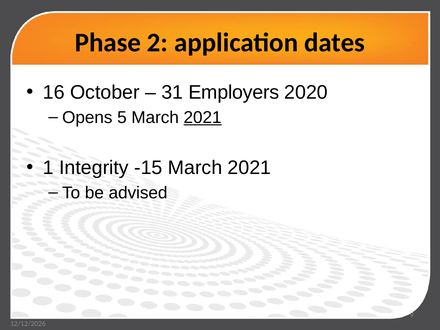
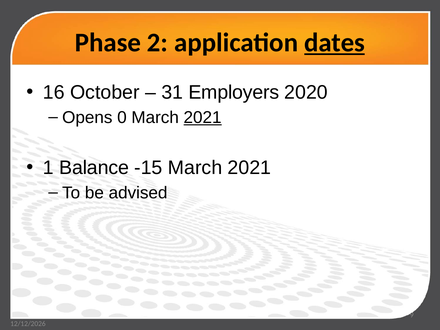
dates underline: none -> present
5: 5 -> 0
Integrity: Integrity -> Balance
